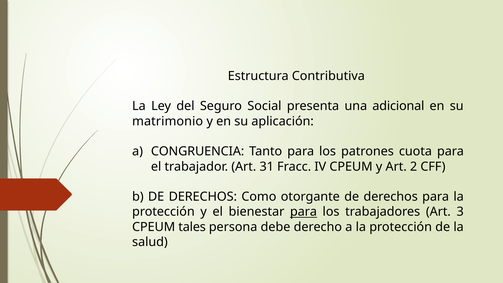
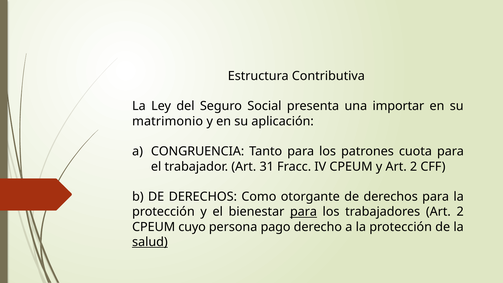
adicional: adicional -> importar
trabajadores Art 3: 3 -> 2
tales: tales -> cuyo
debe: debe -> pago
salud underline: none -> present
